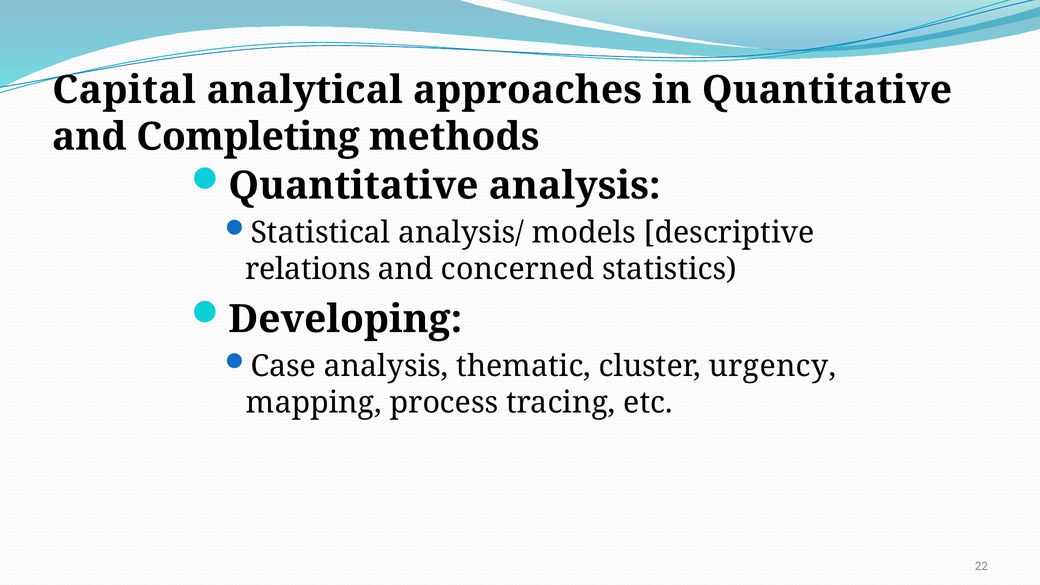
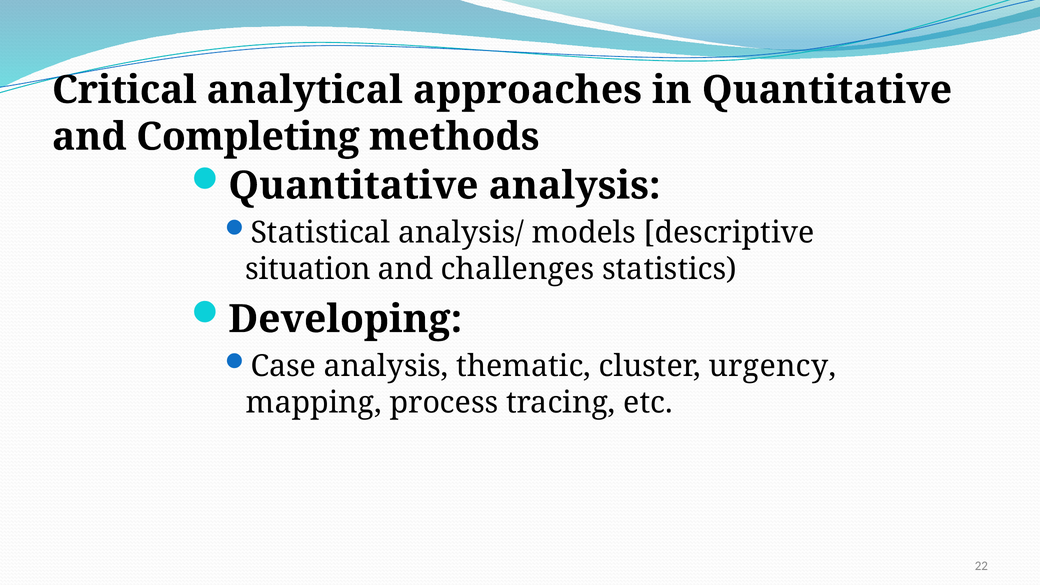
Capital: Capital -> Critical
relations: relations -> situation
concerned: concerned -> challenges
